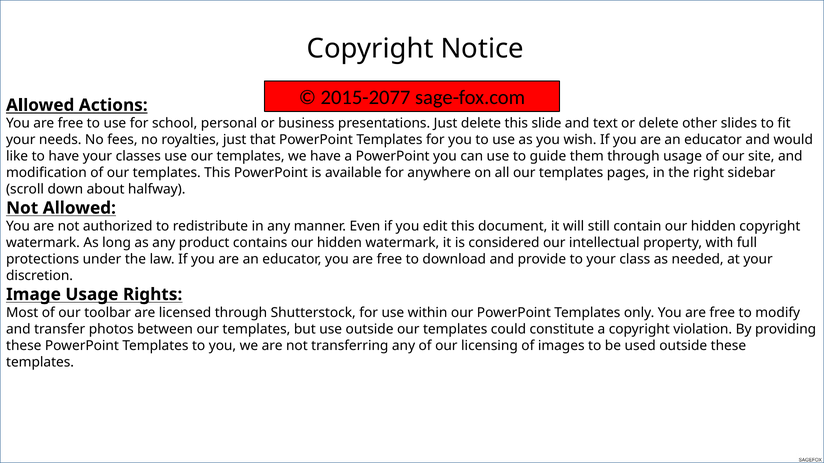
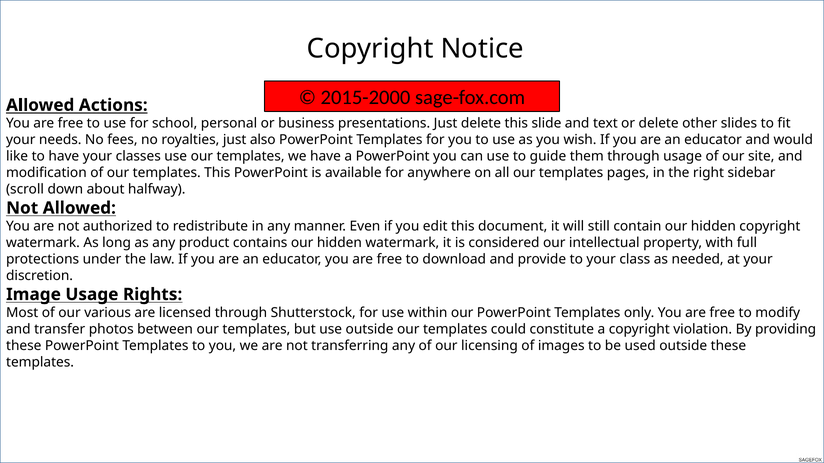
2015-2077: 2015-2077 -> 2015-2000
that: that -> also
toolbar: toolbar -> various
